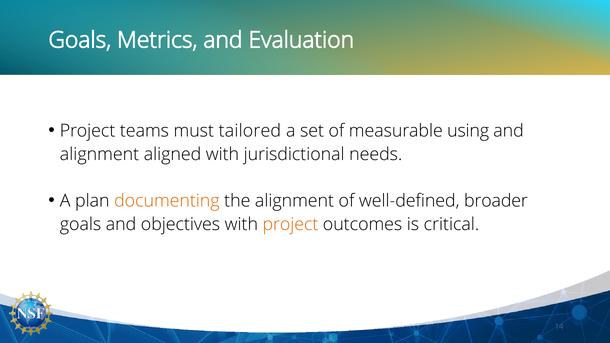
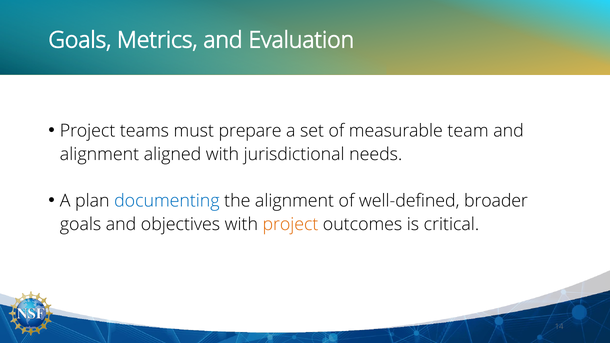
tailored: tailored -> prepare
using: using -> team
documenting colour: orange -> blue
